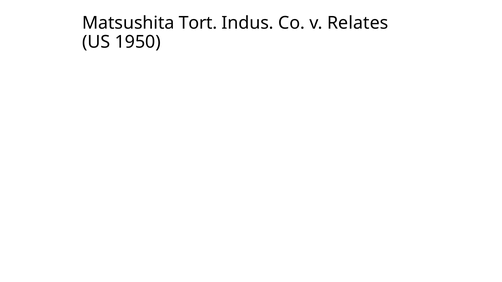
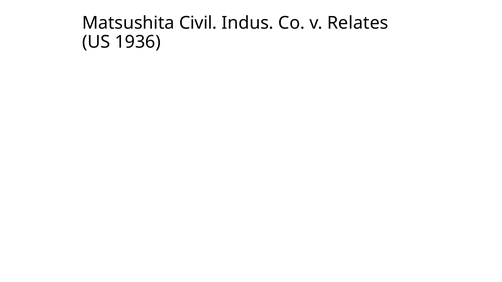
Tort: Tort -> Civil
1950: 1950 -> 1936
